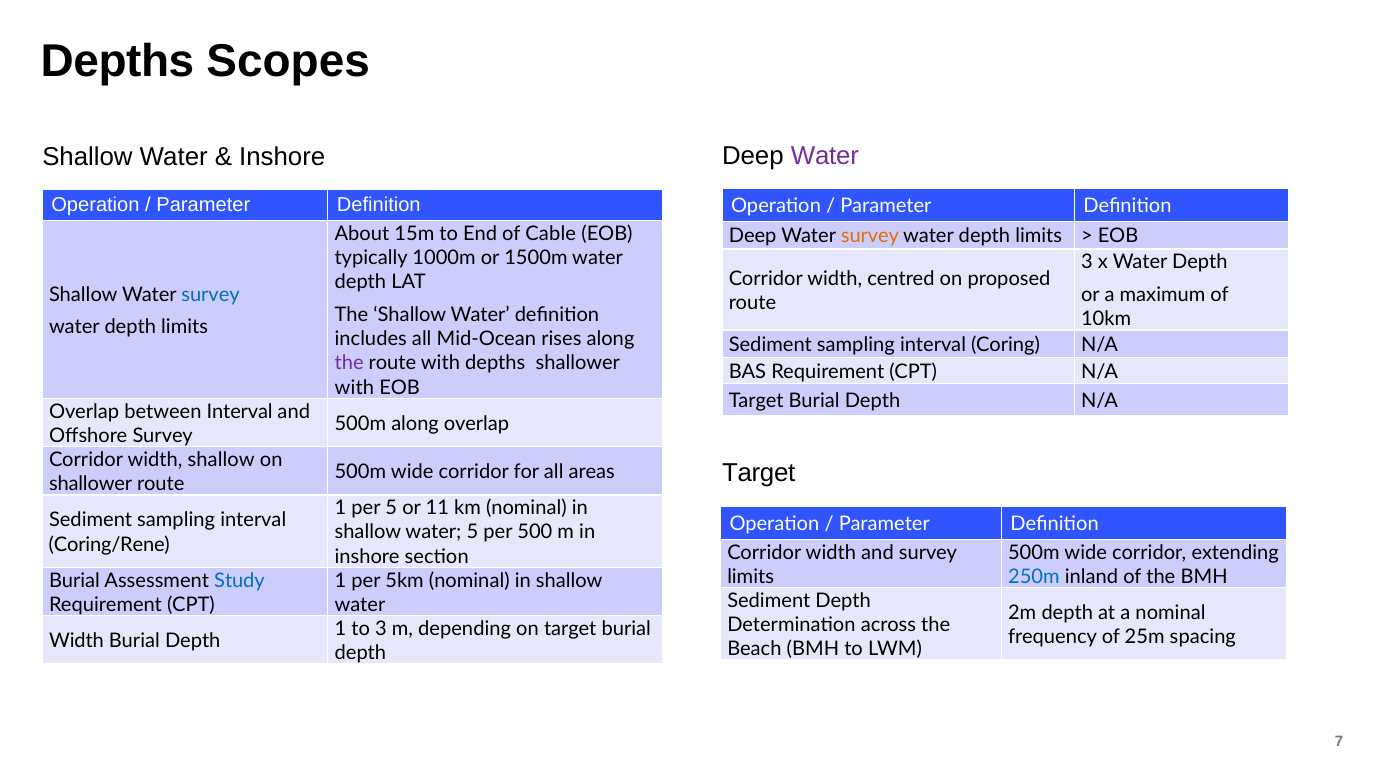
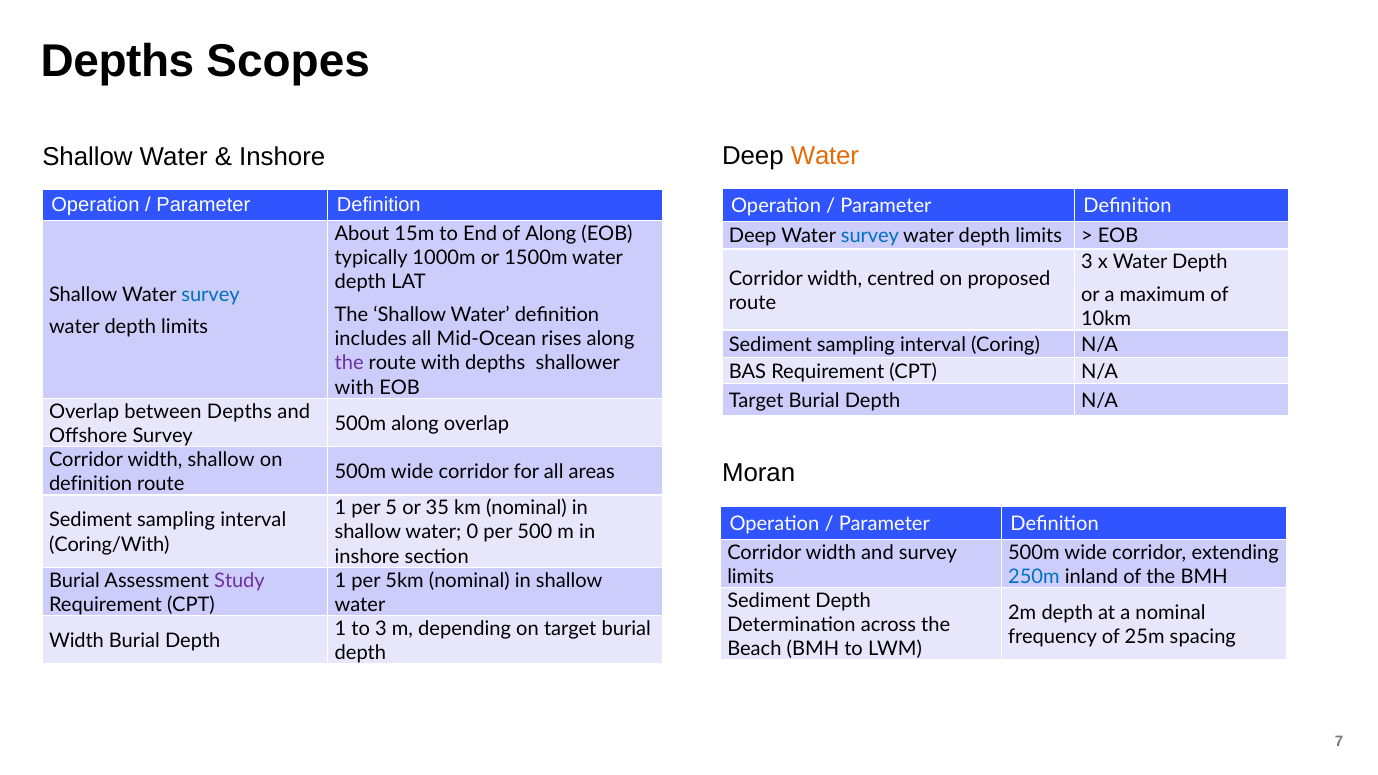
Water at (825, 156) colour: purple -> orange
of Cable: Cable -> Along
survey at (870, 236) colour: orange -> blue
between Interval: Interval -> Depths
Target at (759, 473): Target -> Moran
shallower at (91, 484): shallower -> definition
11: 11 -> 35
water 5: 5 -> 0
Coring/Rene: Coring/Rene -> Coring/With
Study colour: blue -> purple
